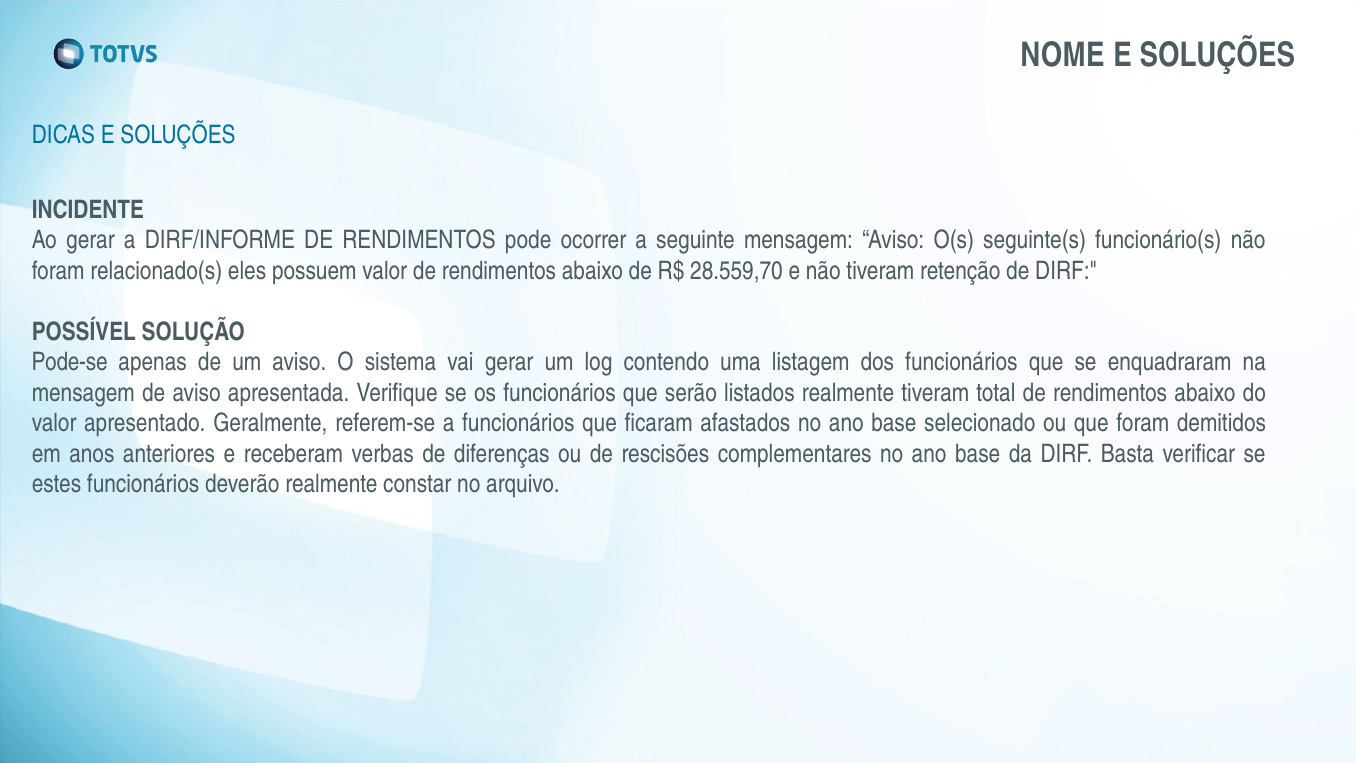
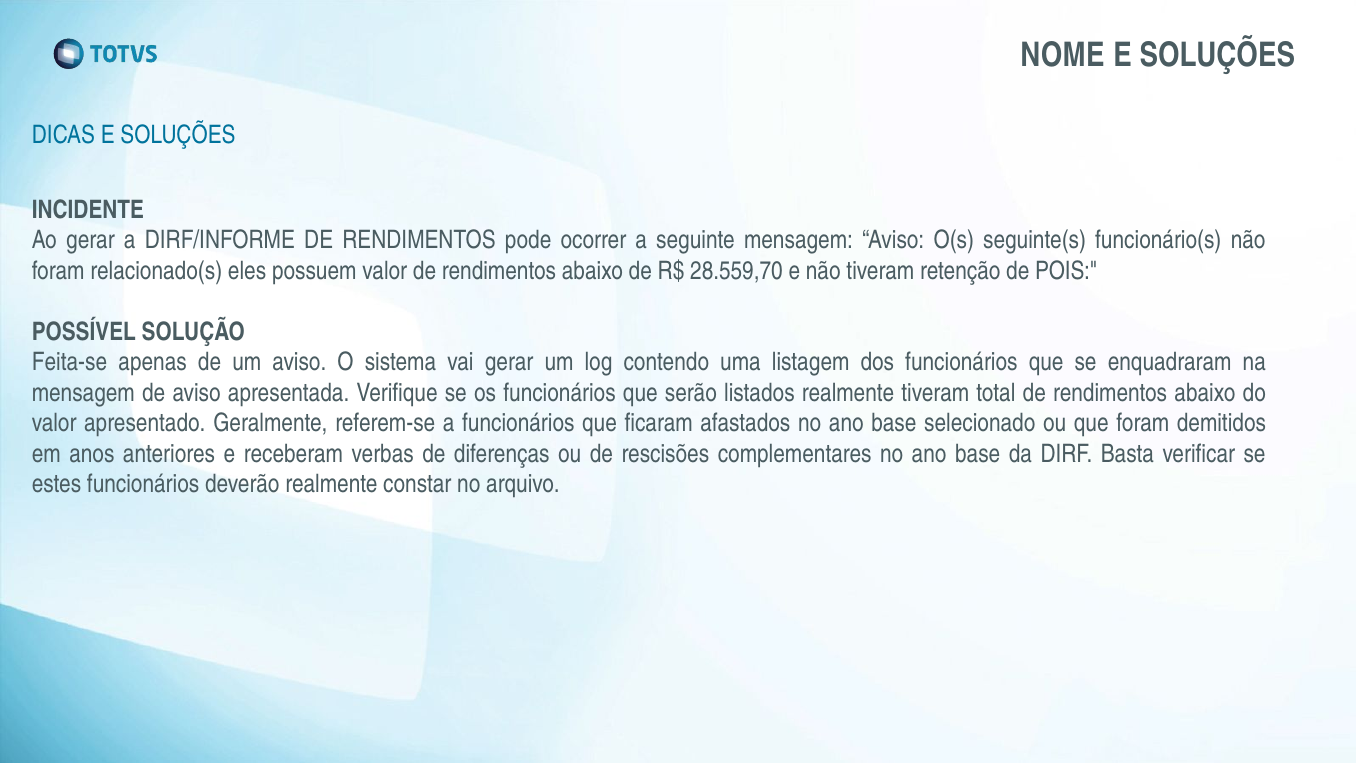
de DIRF: DIRF -> POIS
Pode-se: Pode-se -> Feita-se
